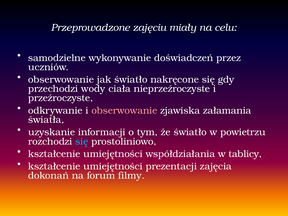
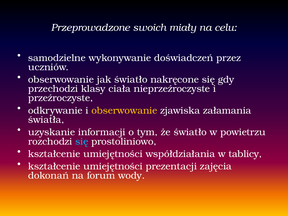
zajęciu: zajęciu -> swoich
wody: wody -> klasy
obserwowanie at (124, 111) colour: pink -> yellow
filmy: filmy -> wody
